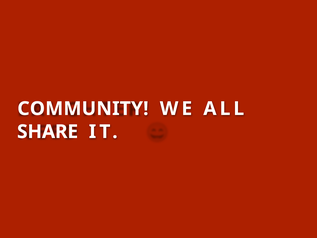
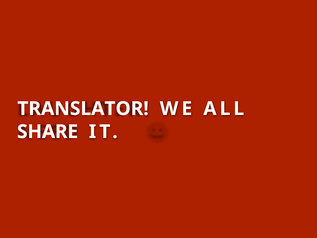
COMMUNITY: COMMUNITY -> TRANSLATOR
